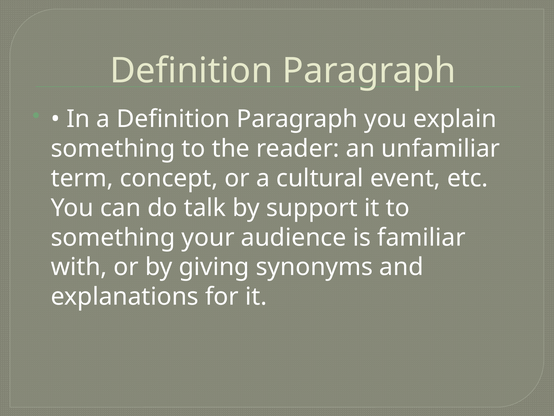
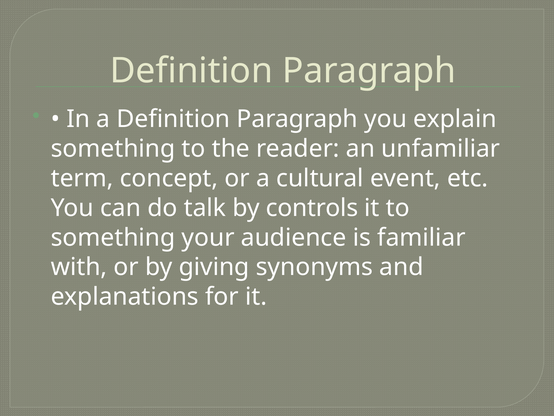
support: support -> controls
